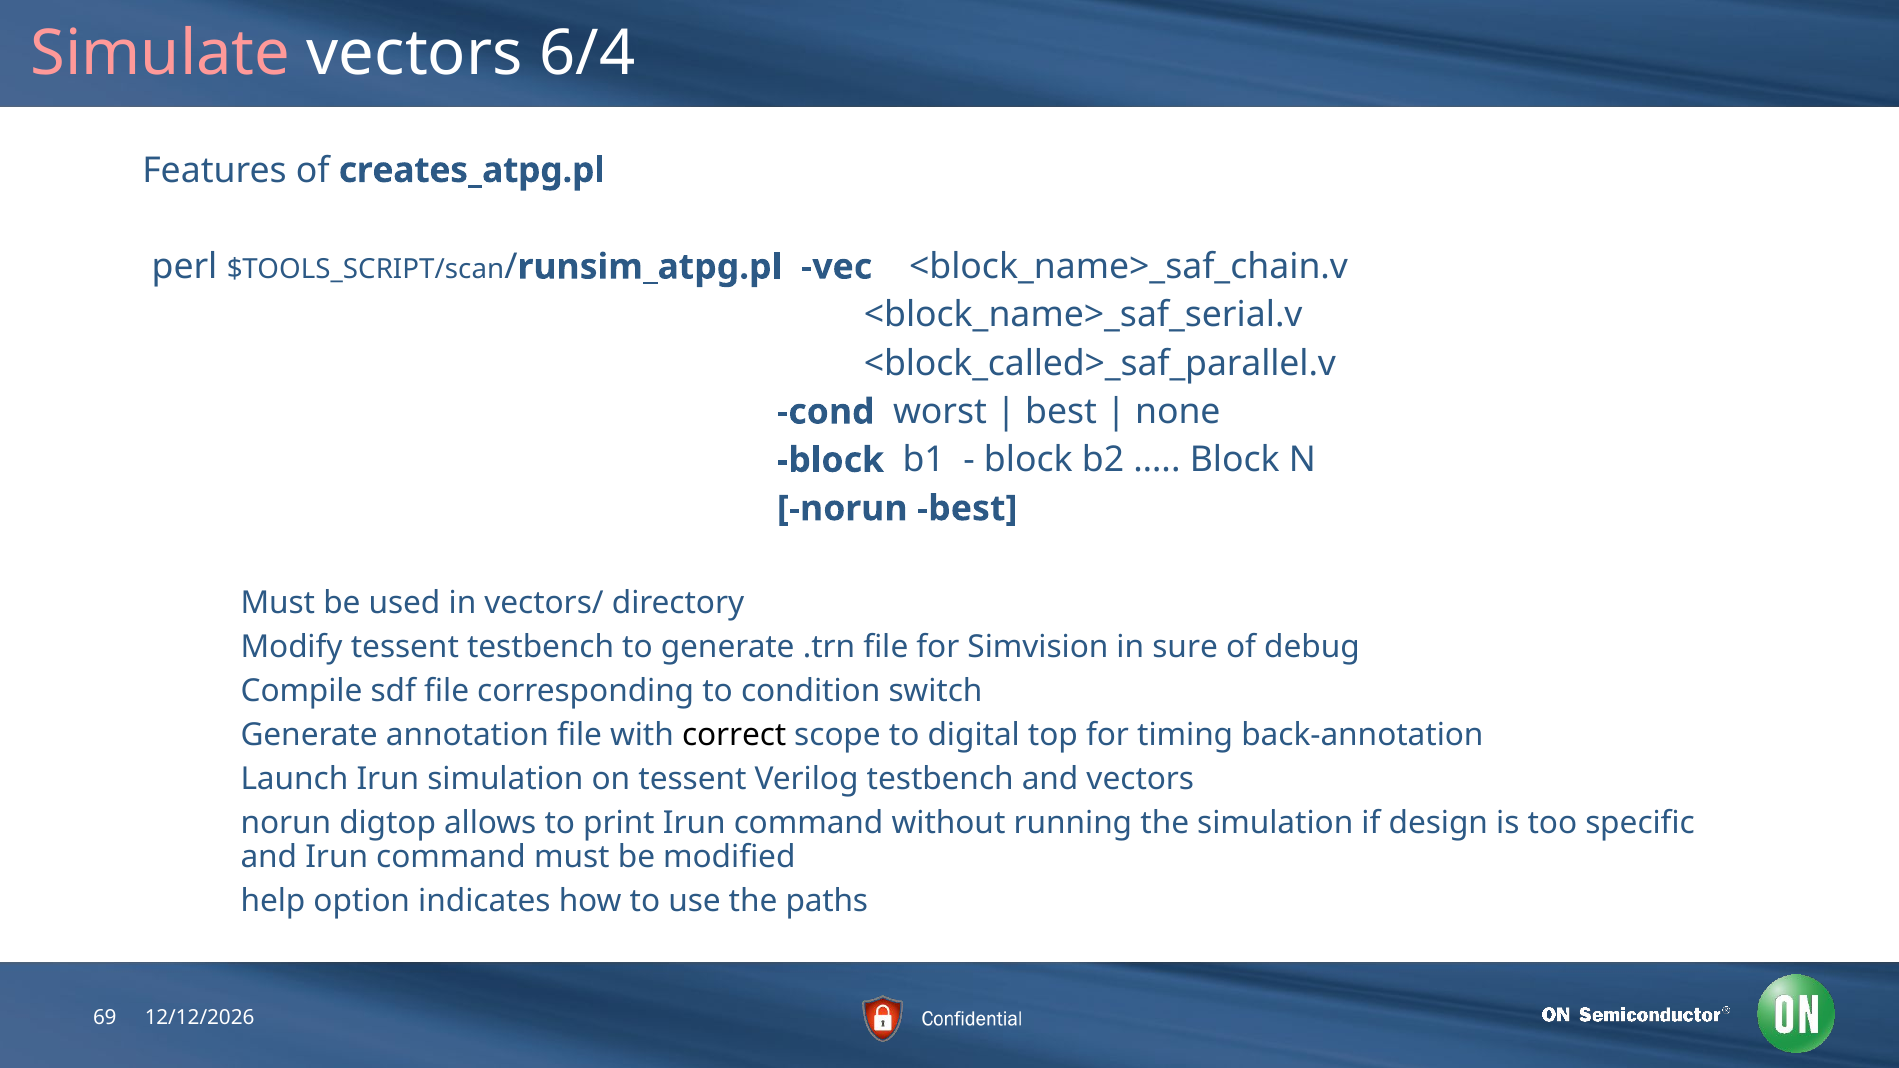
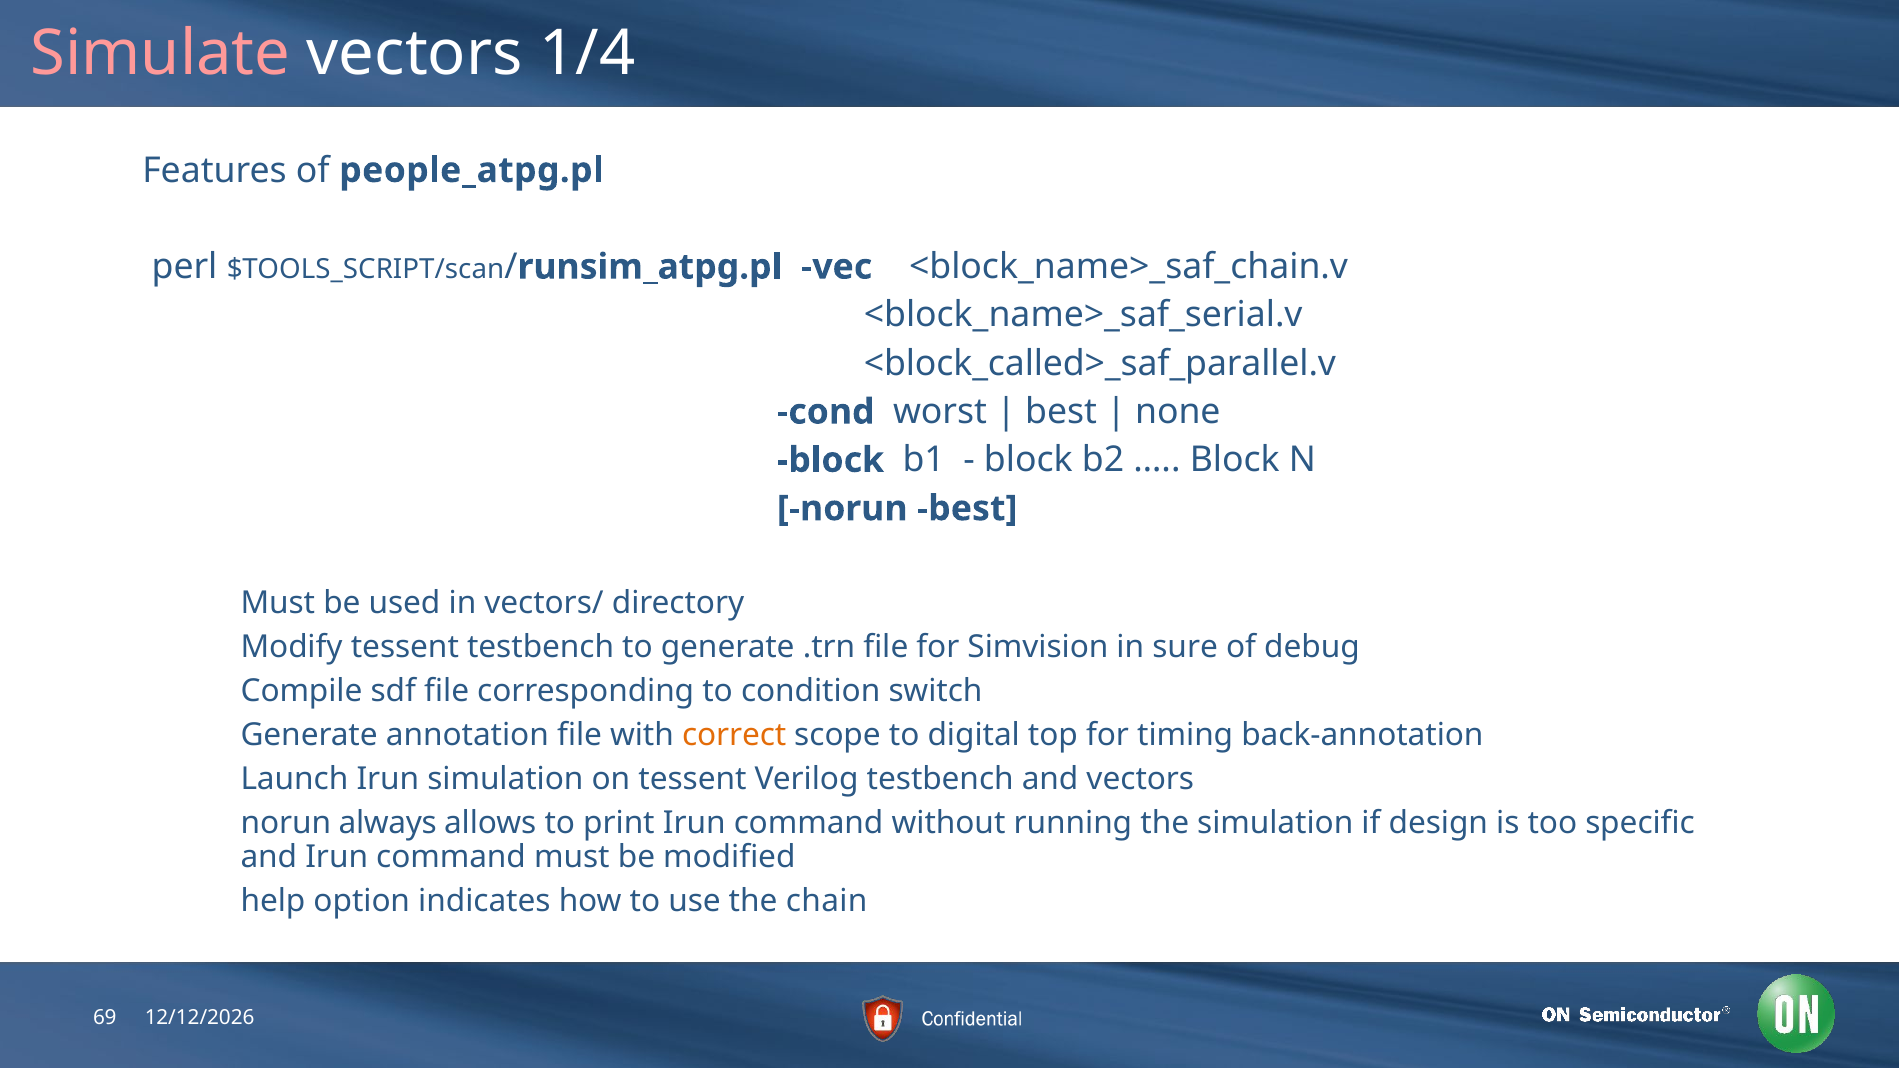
6/4: 6/4 -> 1/4
creates_atpg.pl: creates_atpg.pl -> people_atpg.pl
correct colour: black -> orange
digtop: digtop -> always
paths: paths -> chain
